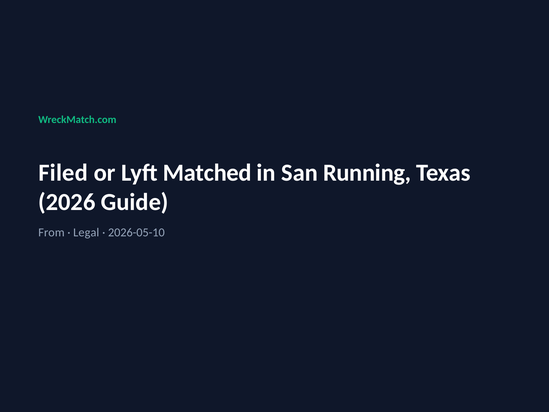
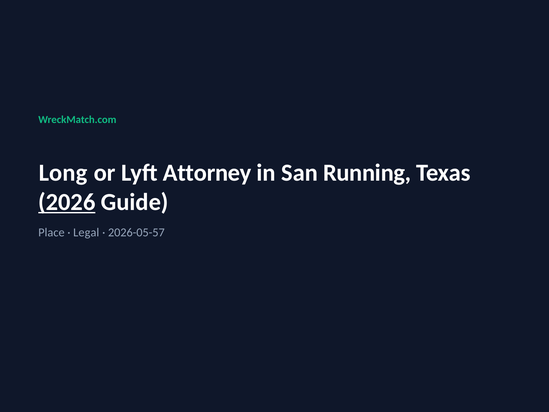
Filed: Filed -> Long
Matched: Matched -> Attorney
2026 underline: none -> present
From: From -> Place
2026-05-10: 2026-05-10 -> 2026-05-57
